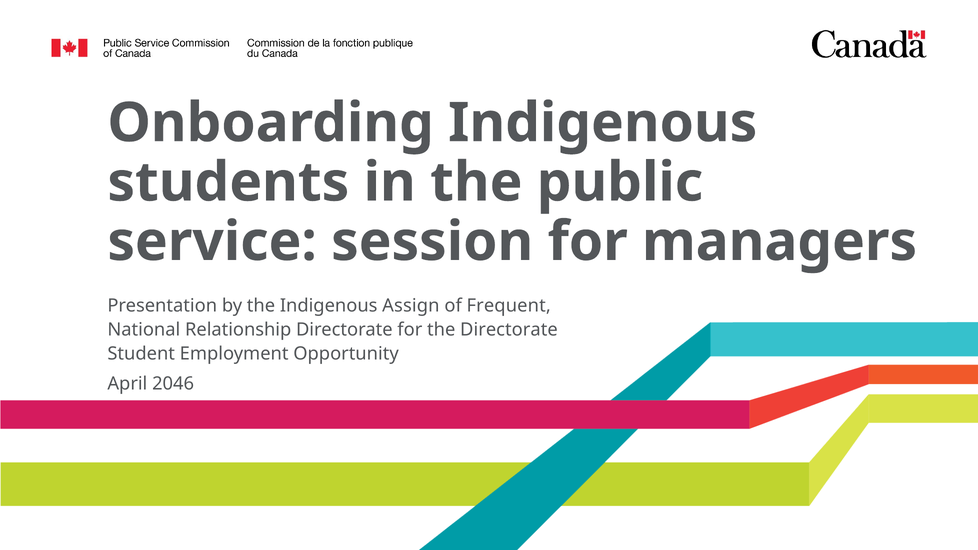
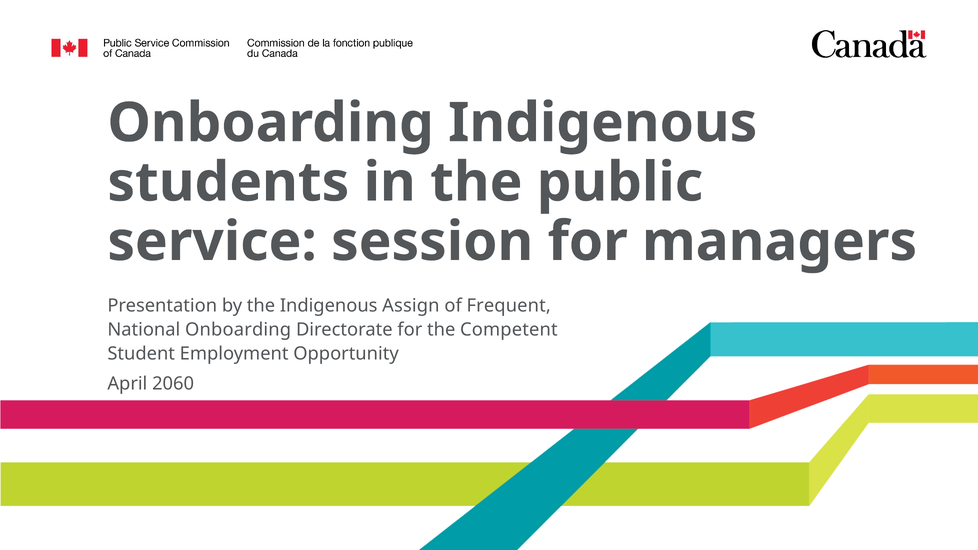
National Relationship: Relationship -> Onboarding
the Directorate: Directorate -> Competent
2046: 2046 -> 2060
